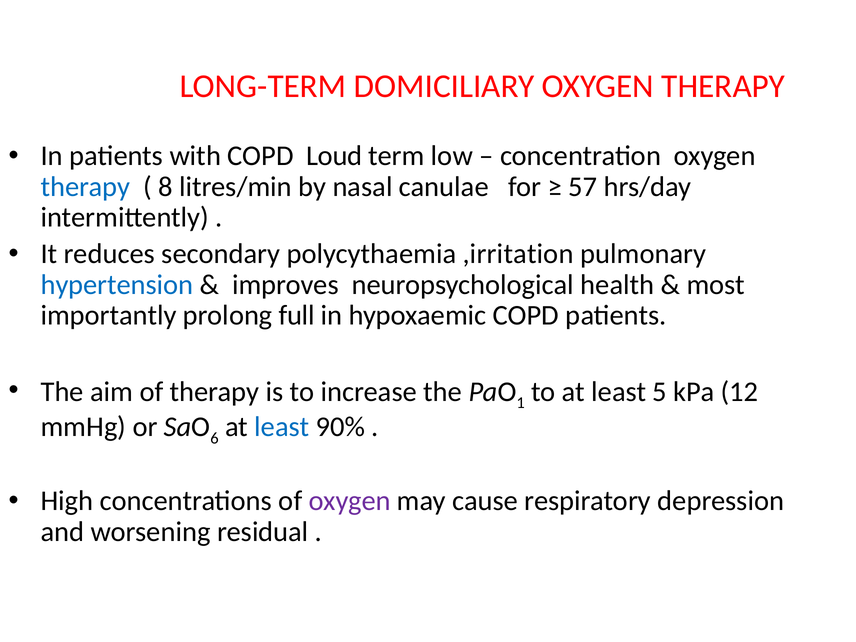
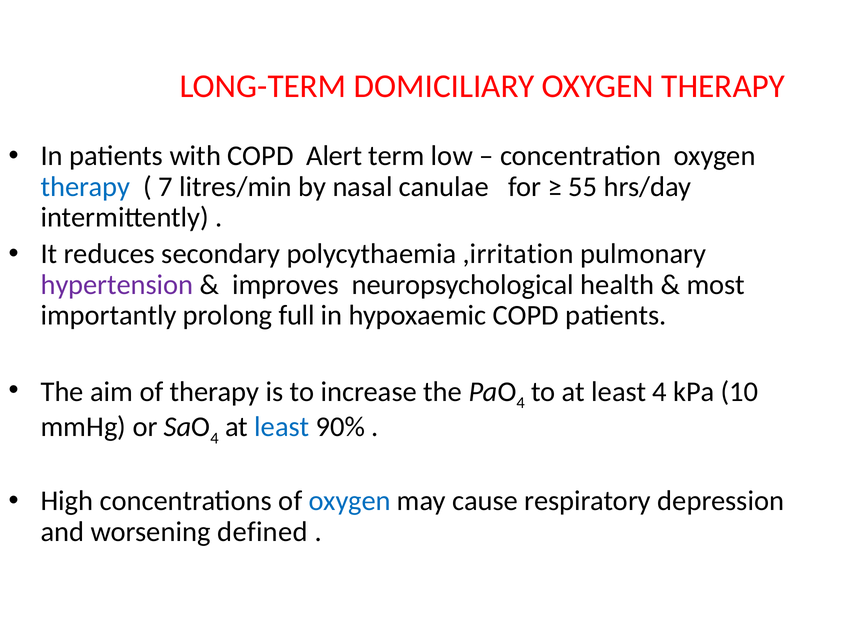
Loud: Loud -> Alert
8: 8 -> 7
57: 57 -> 55
hypertension colour: blue -> purple
1 at (521, 403): 1 -> 4
least 5: 5 -> 4
12: 12 -> 10
6 at (215, 438): 6 -> 4
oxygen at (350, 501) colour: purple -> blue
residual: residual -> defined
